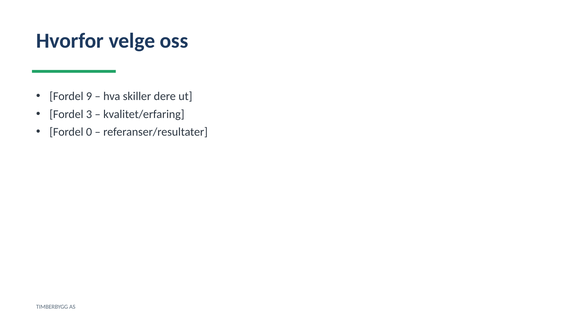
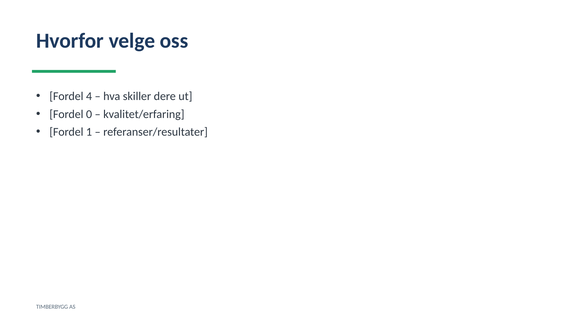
9: 9 -> 4
3: 3 -> 0
0: 0 -> 1
